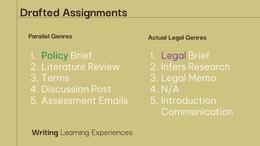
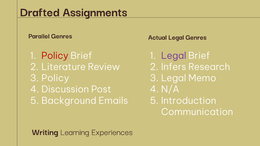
Policy at (55, 56) colour: green -> red
Terms at (55, 78): Terms -> Policy
Assessment: Assessment -> Background
